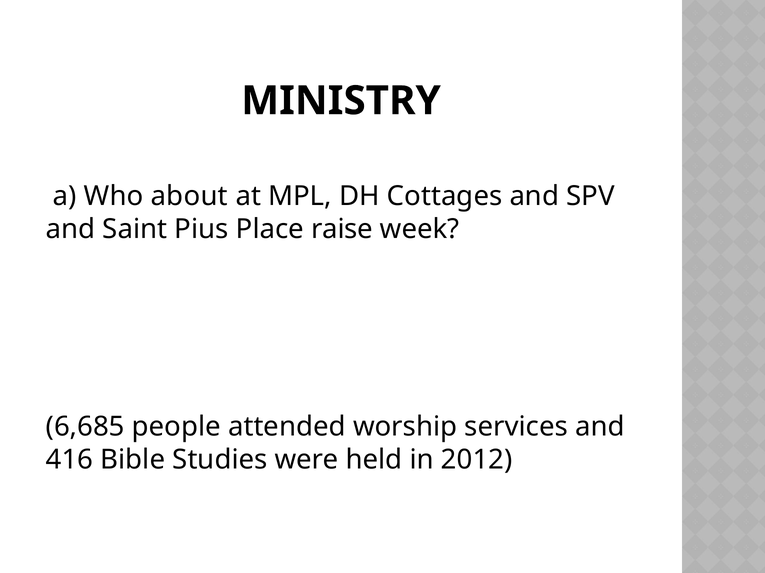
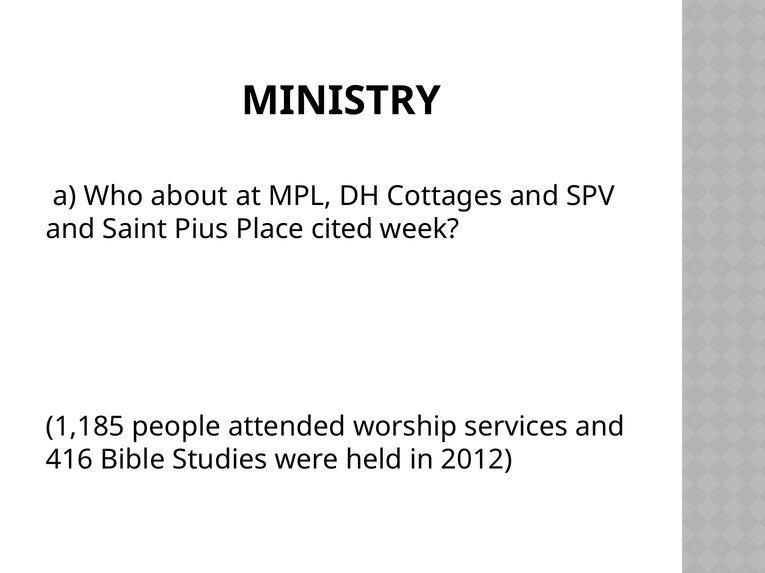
raise: raise -> cited
6,685: 6,685 -> 1,185
